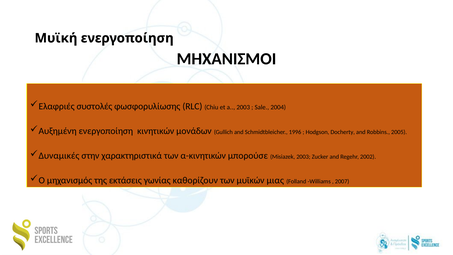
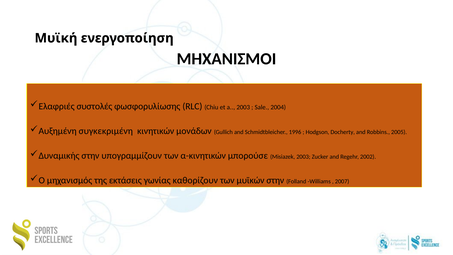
Αυξημένη ενεργοποίηση: ενεργοποίηση -> συγκεκριμένη
Δυναμικές: Δυναμικές -> Δυναμικής
χαρακτηριστικά: χαρακτηριστικά -> υπογραμμίζουν
μυϊκών μιας: μιας -> στην
